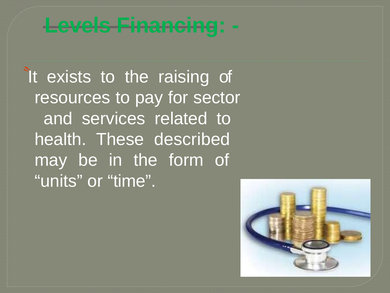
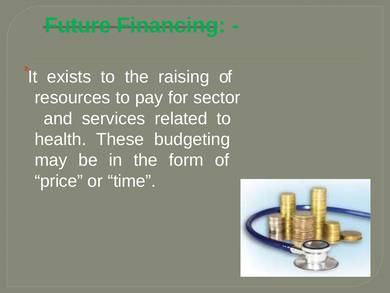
Levels: Levels -> Future
described: described -> budgeting
units: units -> price
